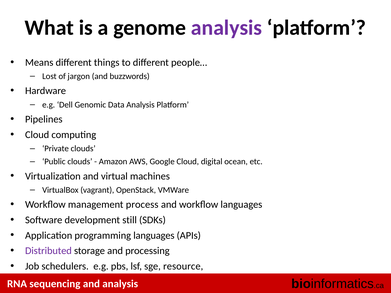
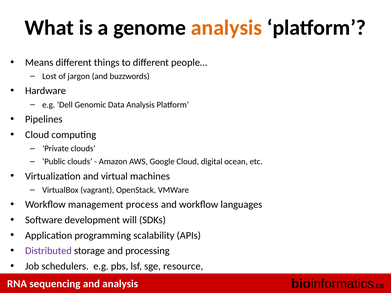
analysis at (227, 28) colour: purple -> orange
still: still -> will
programming languages: languages -> scalability
